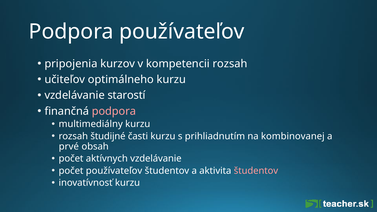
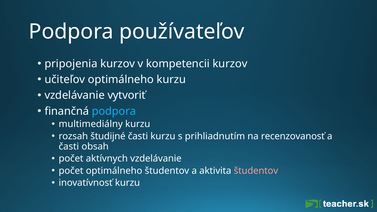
kompetencii rozsah: rozsah -> kurzov
starostí: starostí -> vytvoriť
podpora at (114, 111) colour: pink -> light blue
kombinovanej: kombinovanej -> recenzovanosť
prvé at (69, 146): prvé -> časti
počet používateľov: používateľov -> optimálneho
